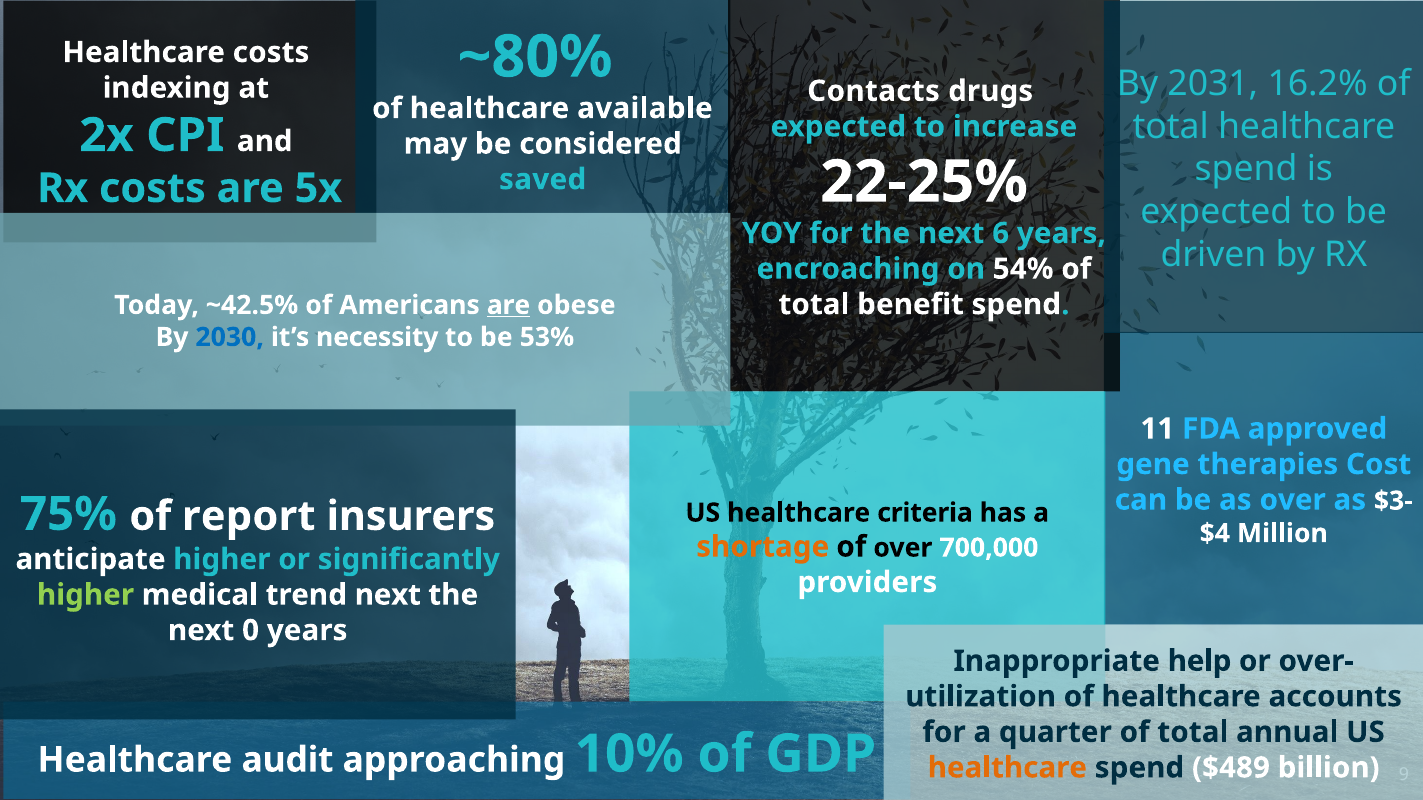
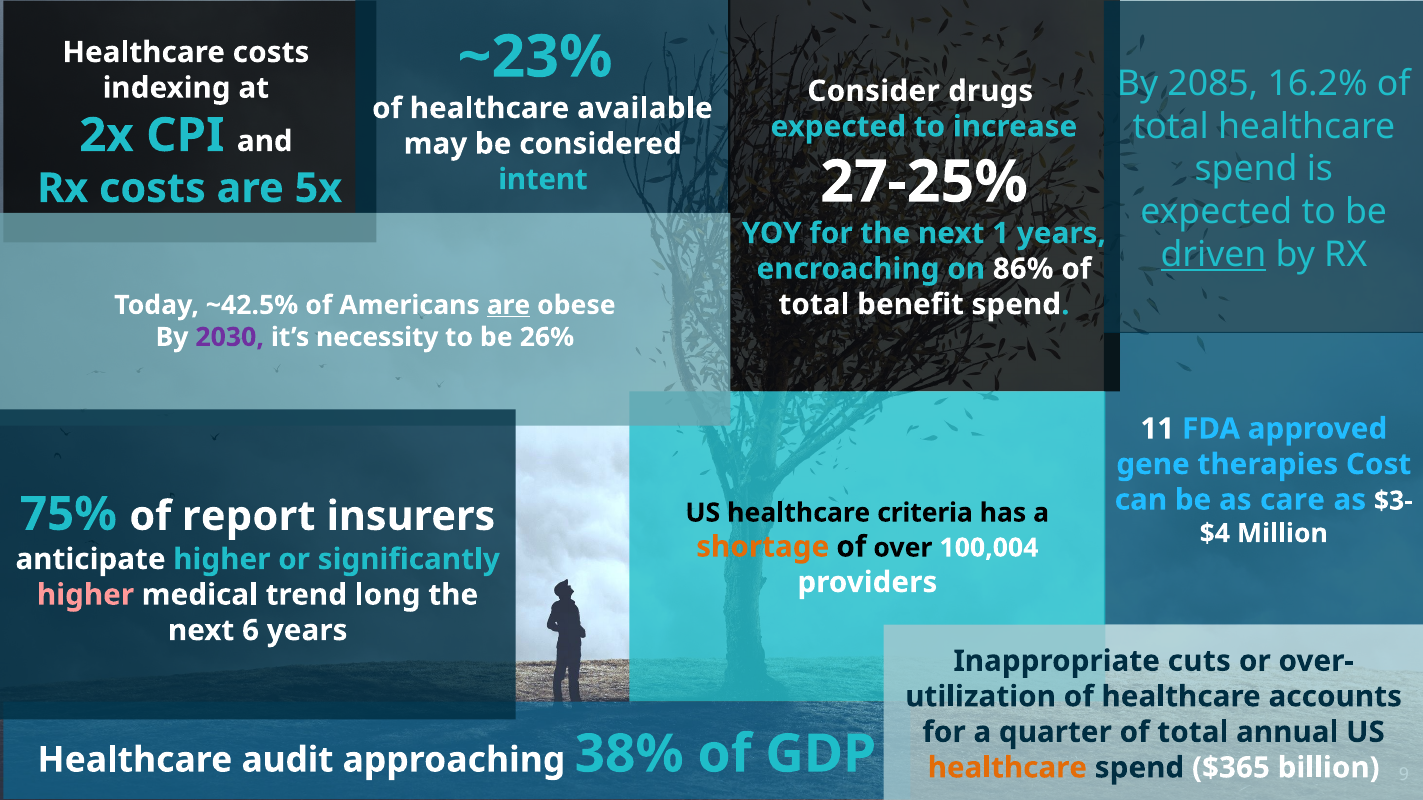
~80%: ~80% -> ~23%
2031: 2031 -> 2085
Contacts: Contacts -> Consider
22-25%: 22-25% -> 27-25%
saved: saved -> intent
6: 6 -> 1
driven underline: none -> present
54%: 54% -> 86%
2030 colour: blue -> purple
53%: 53% -> 26%
as over: over -> care
700,000: 700,000 -> 100,004
higher at (86, 595) colour: light green -> pink
trend next: next -> long
0: 0 -> 6
help: help -> cuts
10%: 10% -> 38%
$489: $489 -> $365
